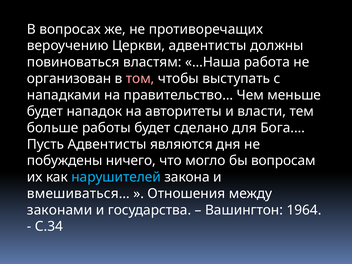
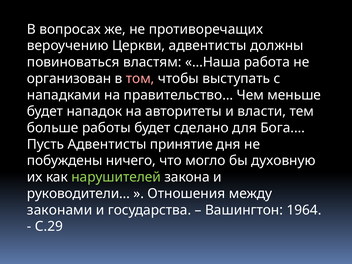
являются: являются -> принятие
вопросам: вопросам -> духовную
нарушителей colour: light blue -> light green
вмешиваться…: вмешиваться… -> руководители…
С.34: С.34 -> С.29
